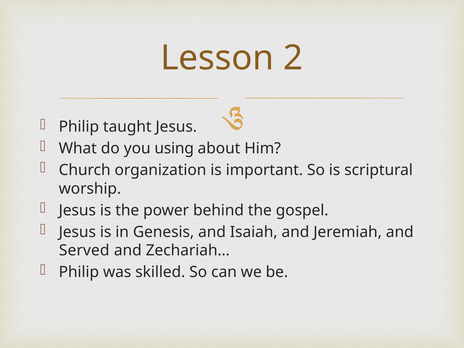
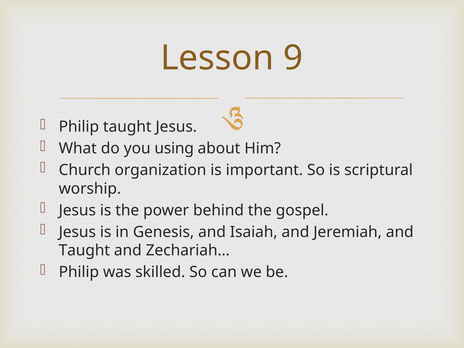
2: 2 -> 9
Served at (84, 250): Served -> Taught
